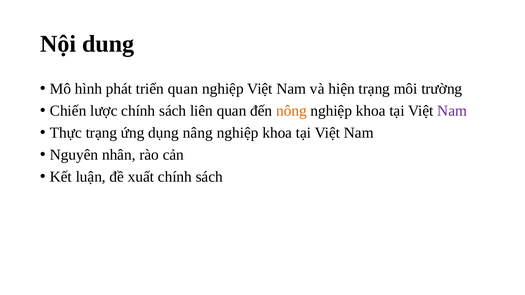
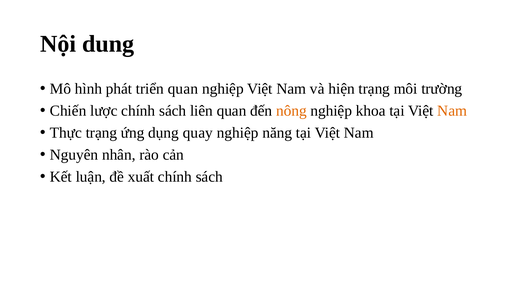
Nam at (452, 111) colour: purple -> orange
nâng: nâng -> quay
khoa at (277, 133): khoa -> năng
